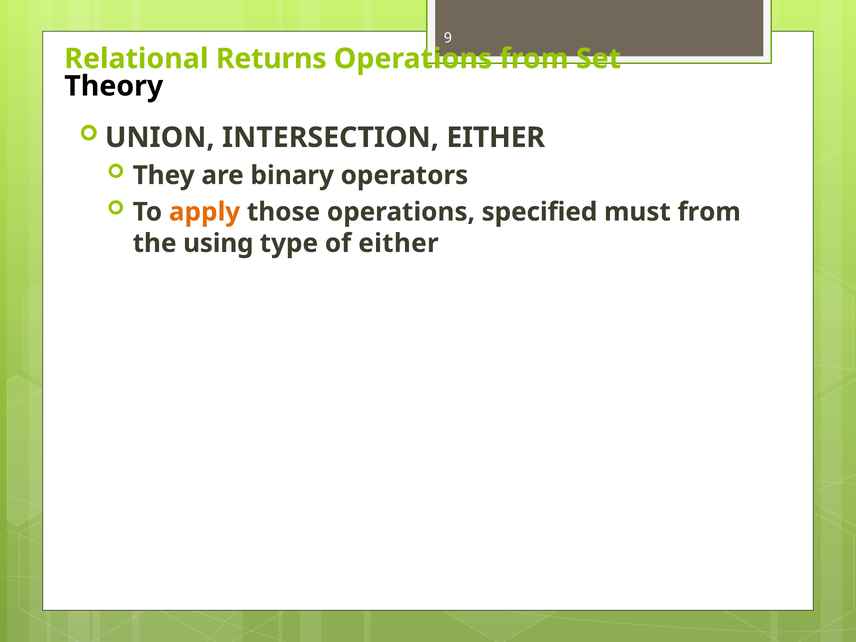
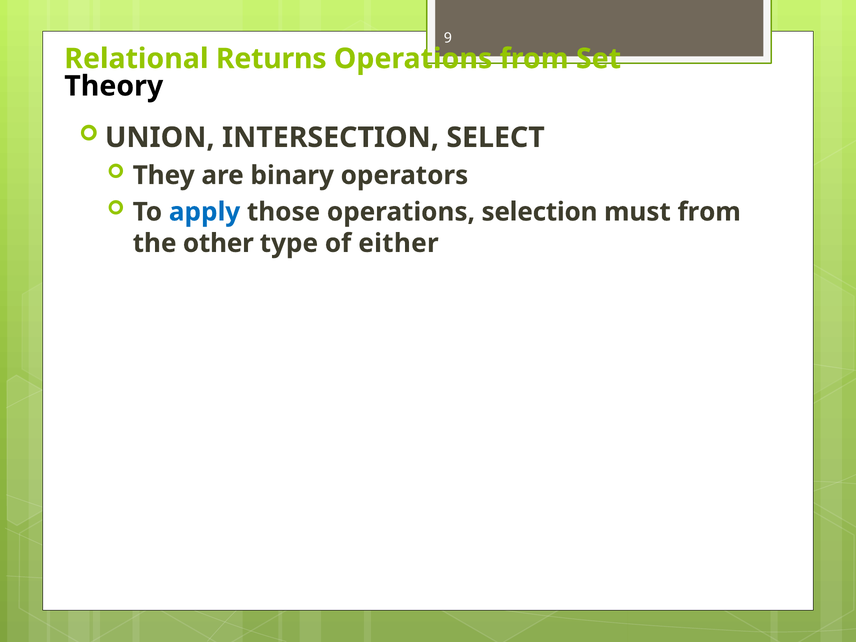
INTERSECTION EITHER: EITHER -> SELECT
apply colour: orange -> blue
specified: specified -> selection
using: using -> other
